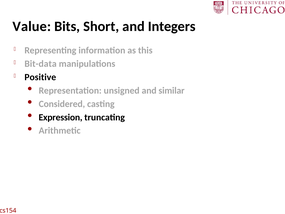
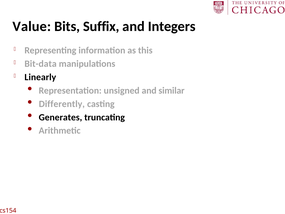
Short: Short -> Suffix
Positive: Positive -> Linearly
Considered: Considered -> Differently
Expression: Expression -> Generates
